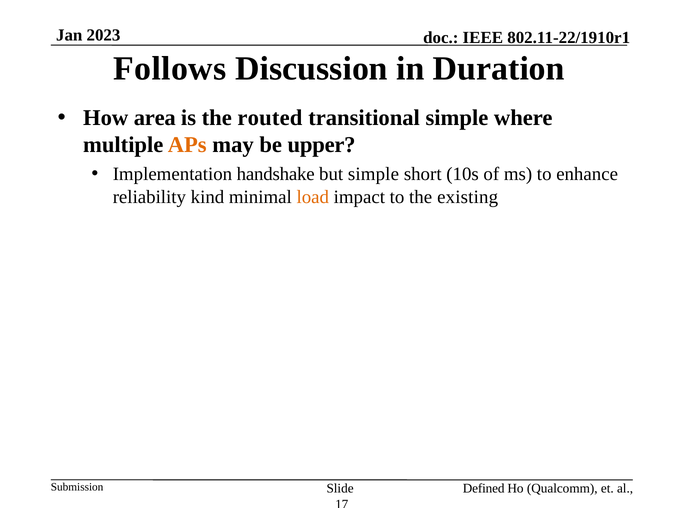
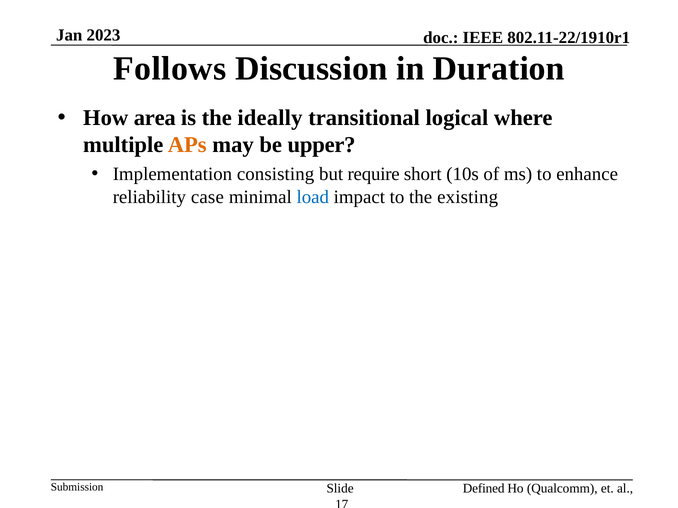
routed: routed -> ideally
transitional simple: simple -> logical
handshake: handshake -> consisting
but simple: simple -> require
kind: kind -> case
load colour: orange -> blue
